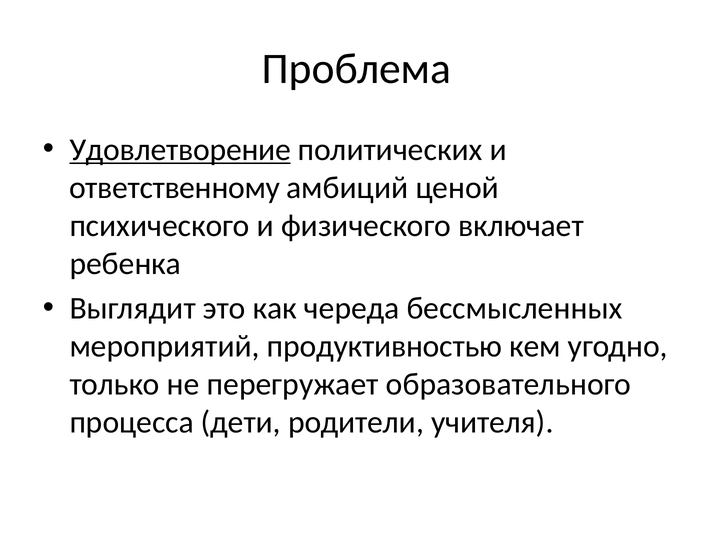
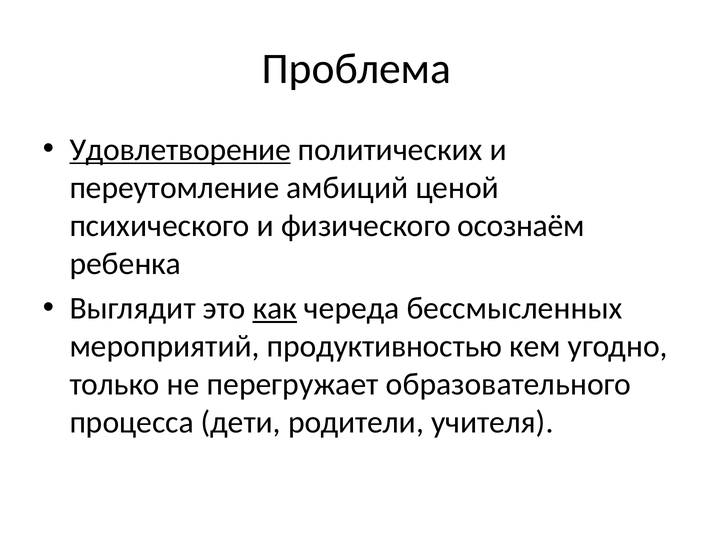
ответственному: ответственному -> переутомление
включает: включает -> осознаём
как underline: none -> present
